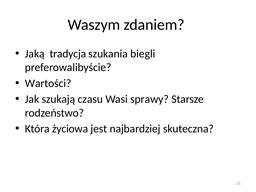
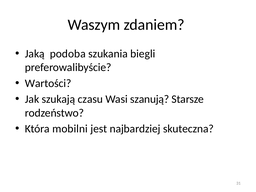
tradycja: tradycja -> podoba
sprawy: sprawy -> szanują
życiowa: życiowa -> mobilni
